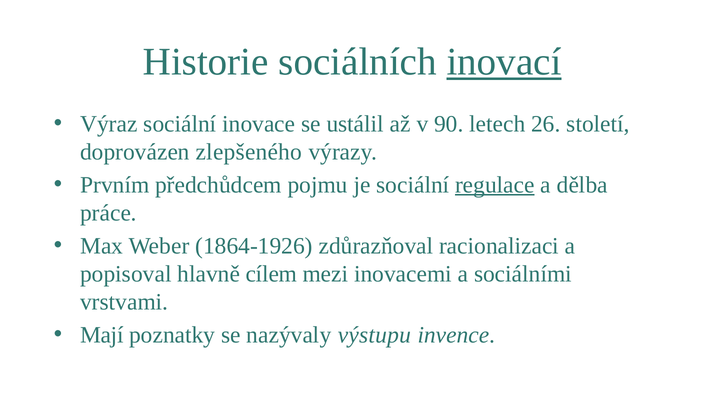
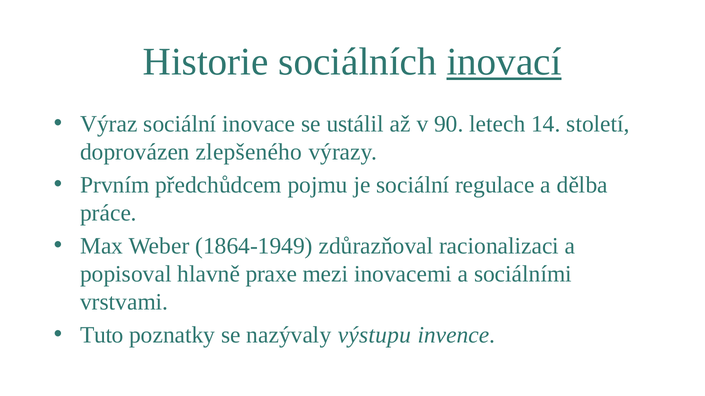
26: 26 -> 14
regulace underline: present -> none
1864-1926: 1864-1926 -> 1864-1949
cílem: cílem -> praxe
Mají: Mají -> Tuto
